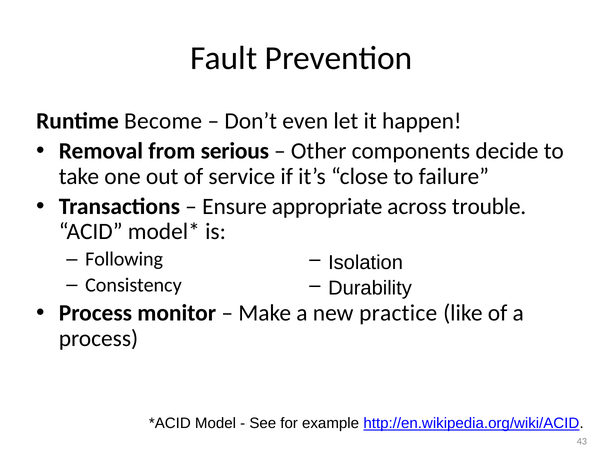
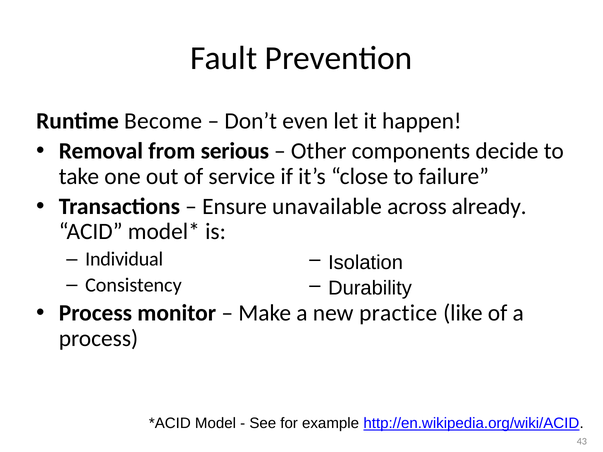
appropriate: appropriate -> unavailable
trouble: trouble -> already
Following: Following -> Individual
